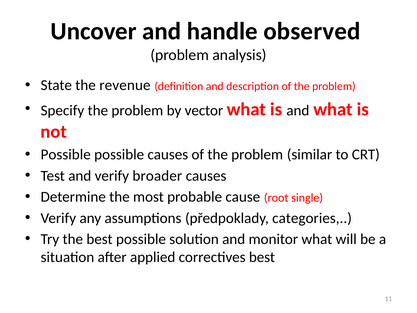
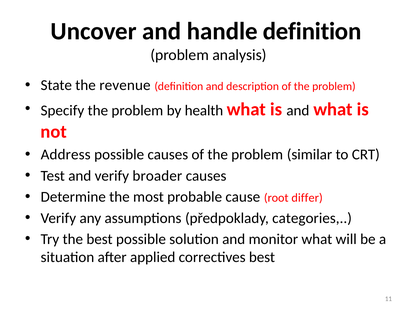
handle observed: observed -> definition
vector: vector -> health
Possible at (66, 155): Possible -> Address
single: single -> differ
